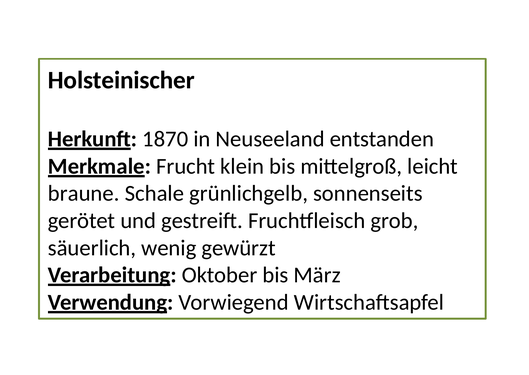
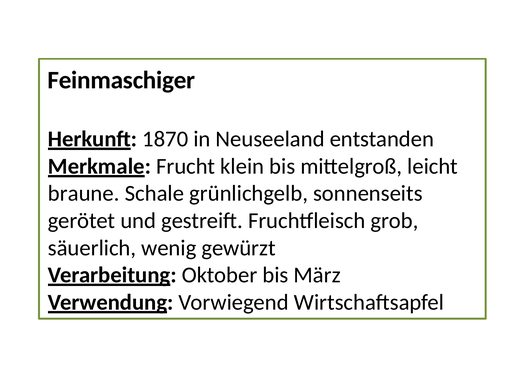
Holsteinischer: Holsteinischer -> Feinmaschiger
